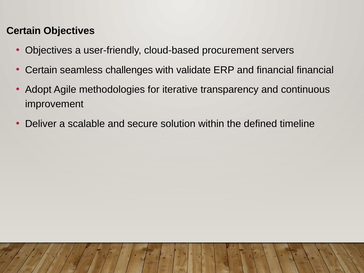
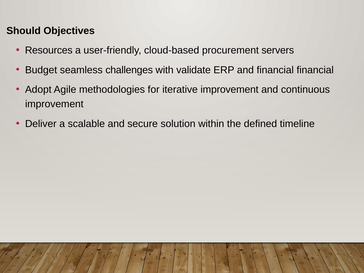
Certain at (24, 31): Certain -> Should
Objectives at (49, 50): Objectives -> Resources
Certain at (41, 70): Certain -> Budget
iterative transparency: transparency -> improvement
